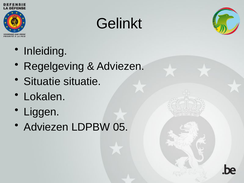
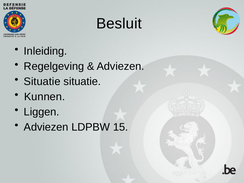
Gelinkt: Gelinkt -> Besluit
Lokalen: Lokalen -> Kunnen
05: 05 -> 15
